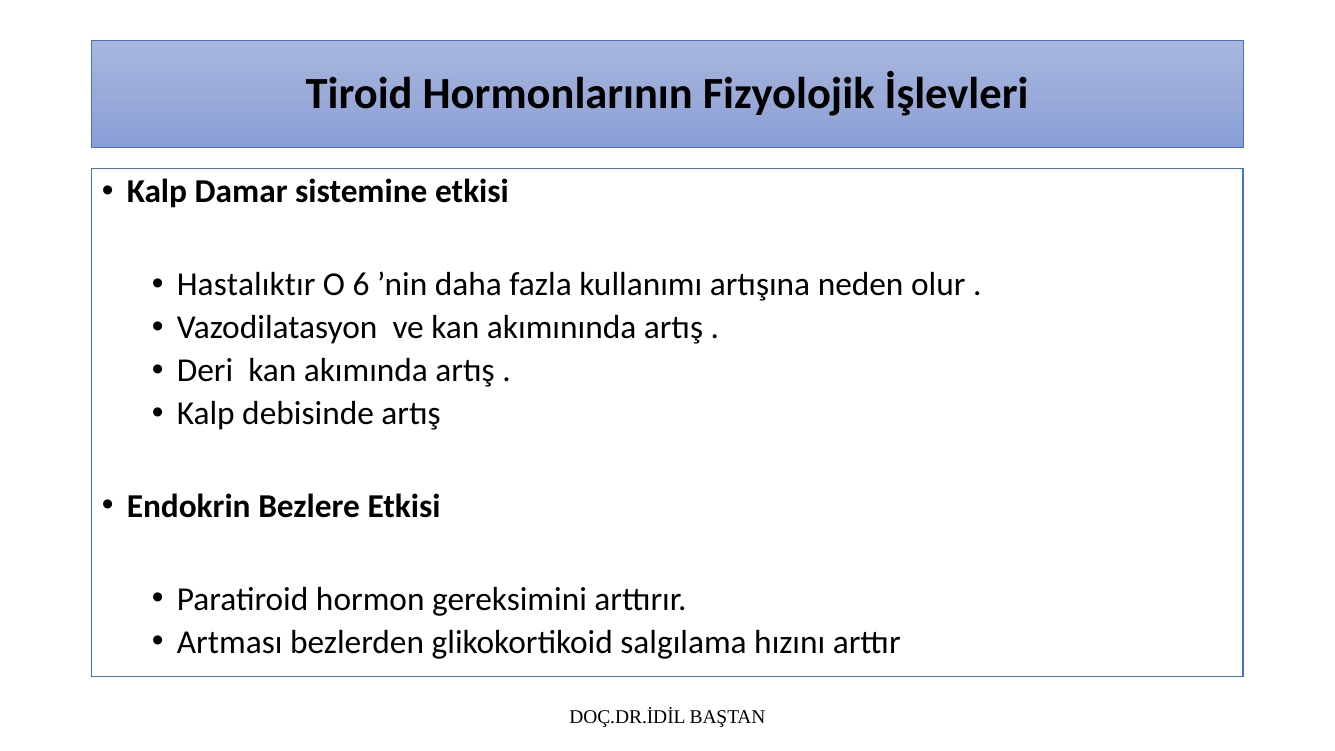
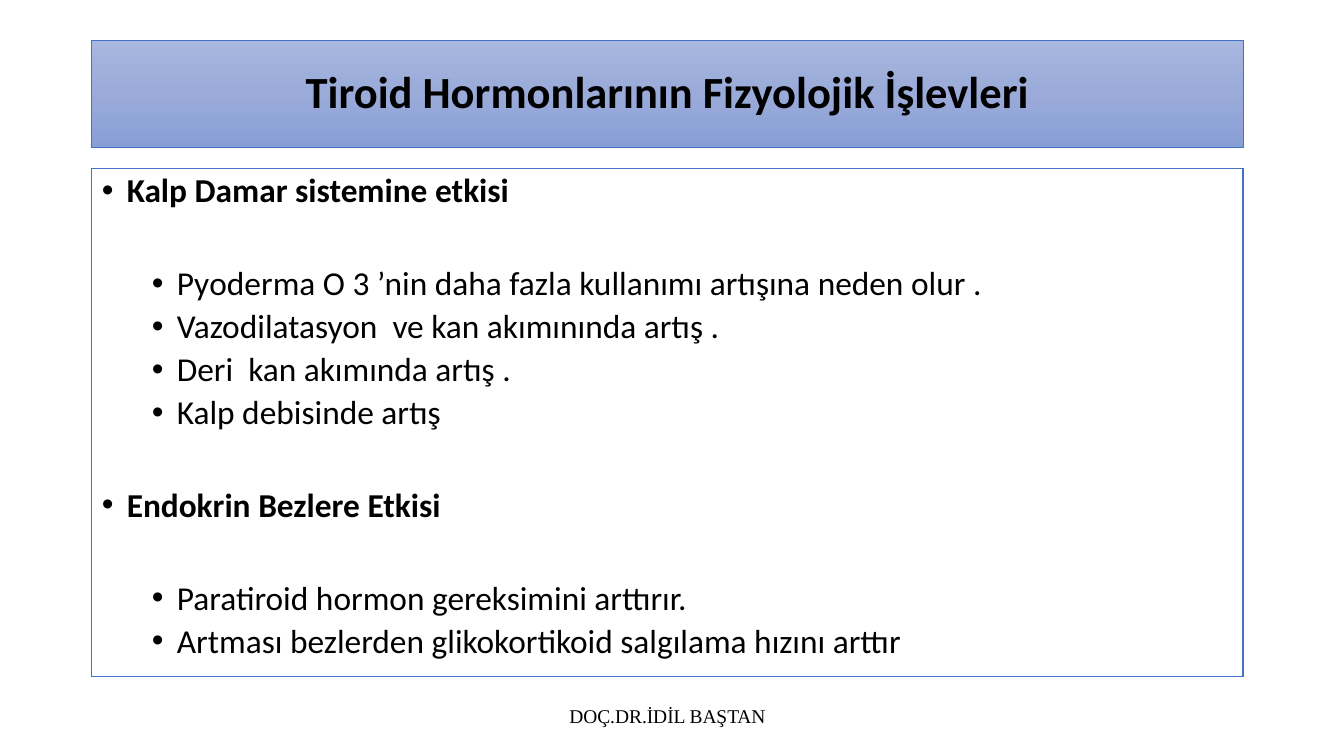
Hastalıktır: Hastalıktır -> Pyoderma
6: 6 -> 3
